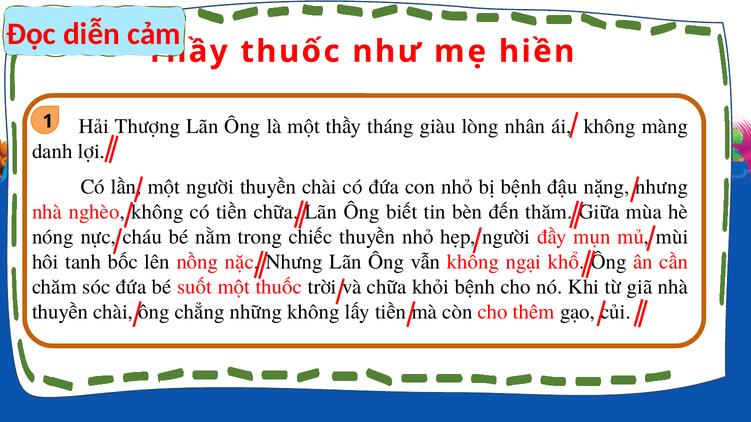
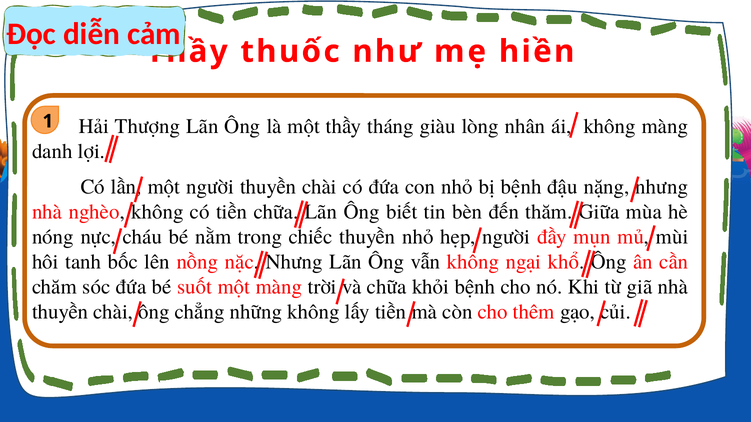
một thuốc: thuốc -> màng
